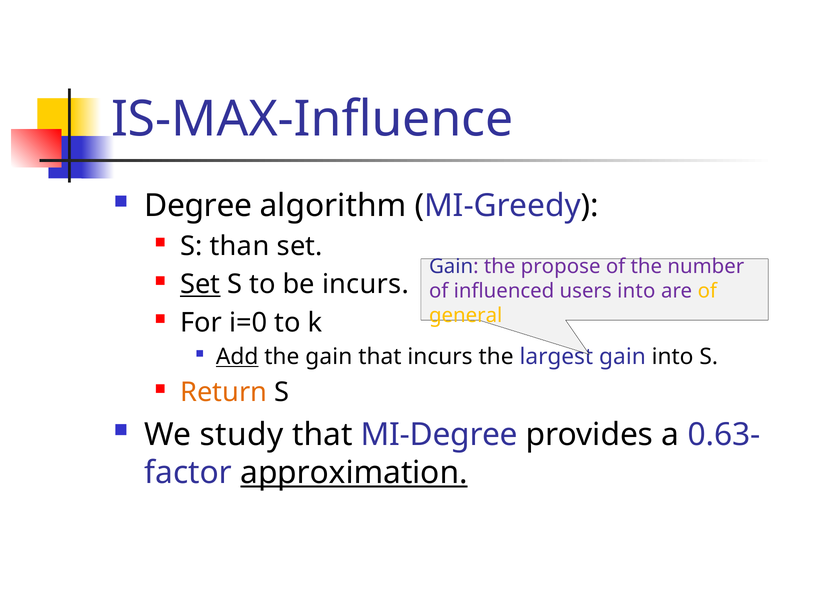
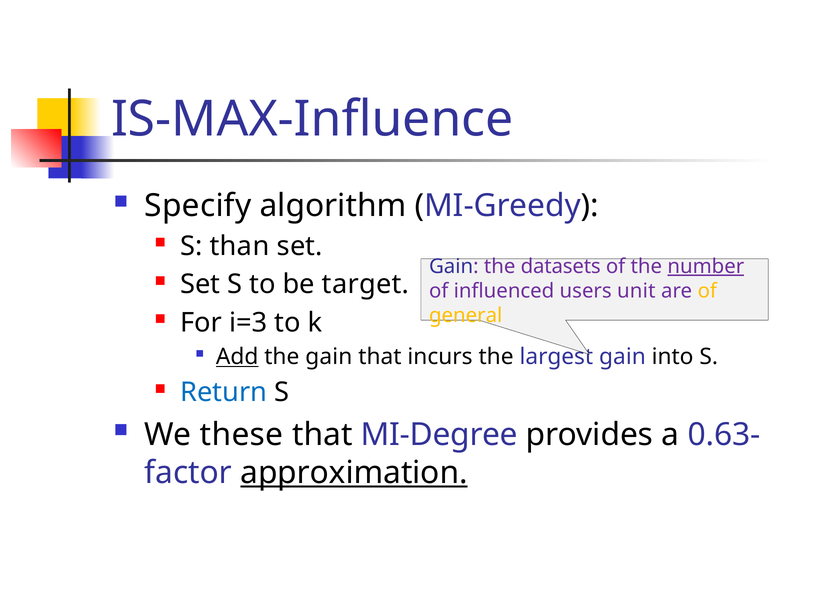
Degree: Degree -> Specify
propose: propose -> datasets
number underline: none -> present
Set at (200, 284) underline: present -> none
be incurs: incurs -> target
users into: into -> unit
i=0: i=0 -> i=3
Return colour: orange -> blue
study: study -> these
